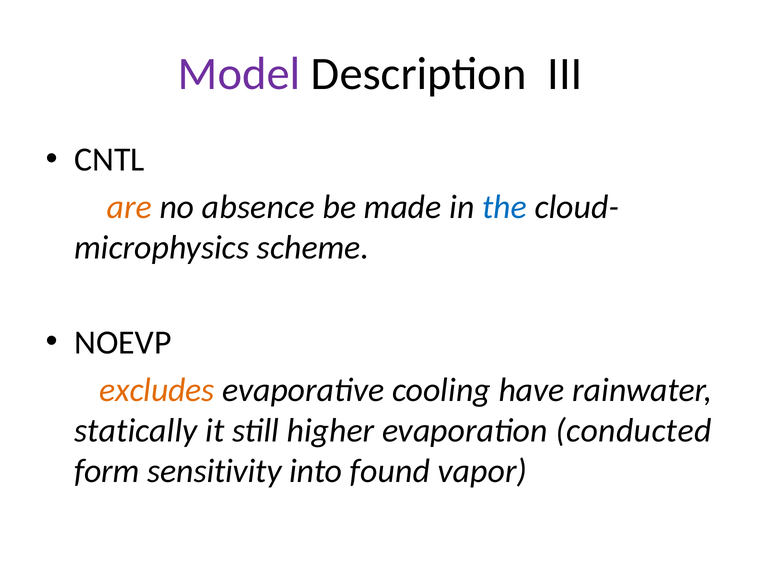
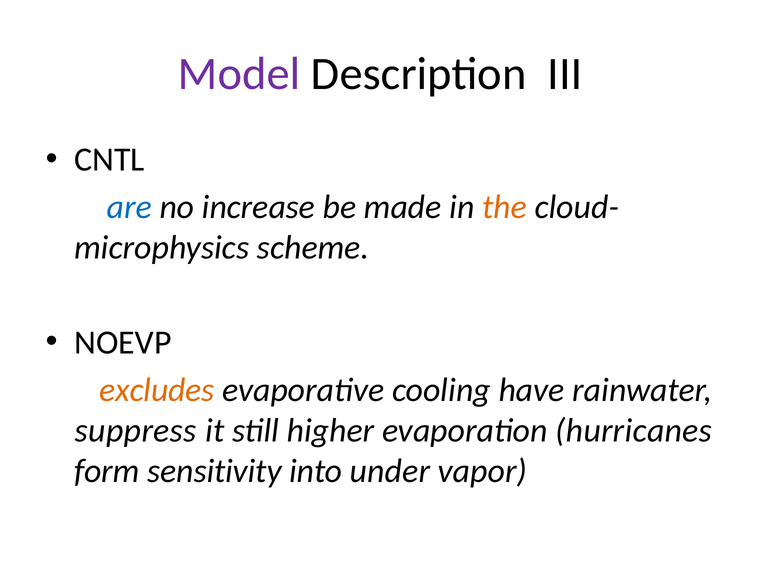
are colour: orange -> blue
absence: absence -> increase
the colour: blue -> orange
statically: statically -> suppress
conducted: conducted -> hurricanes
found: found -> under
